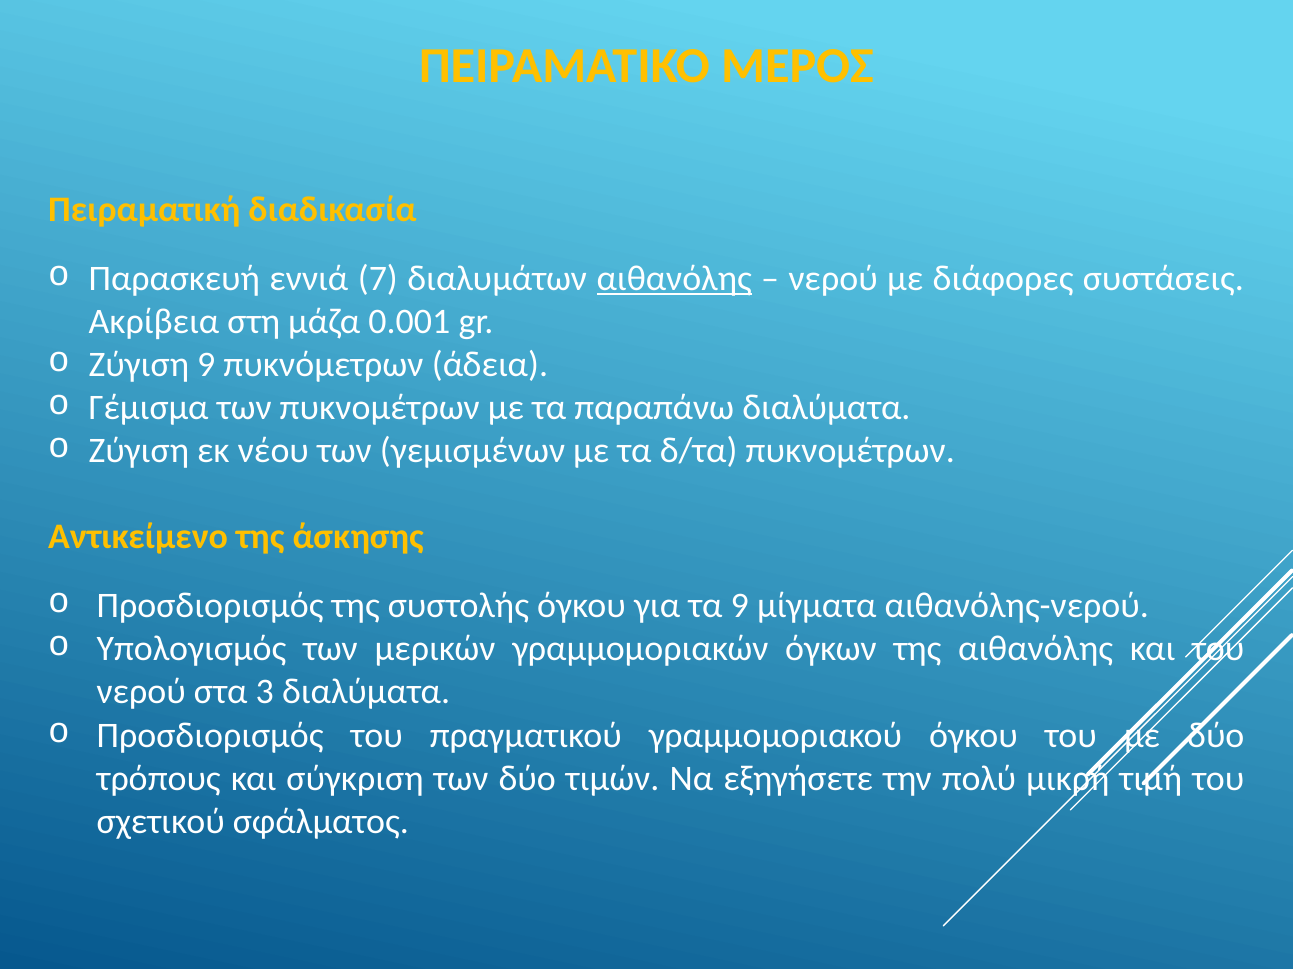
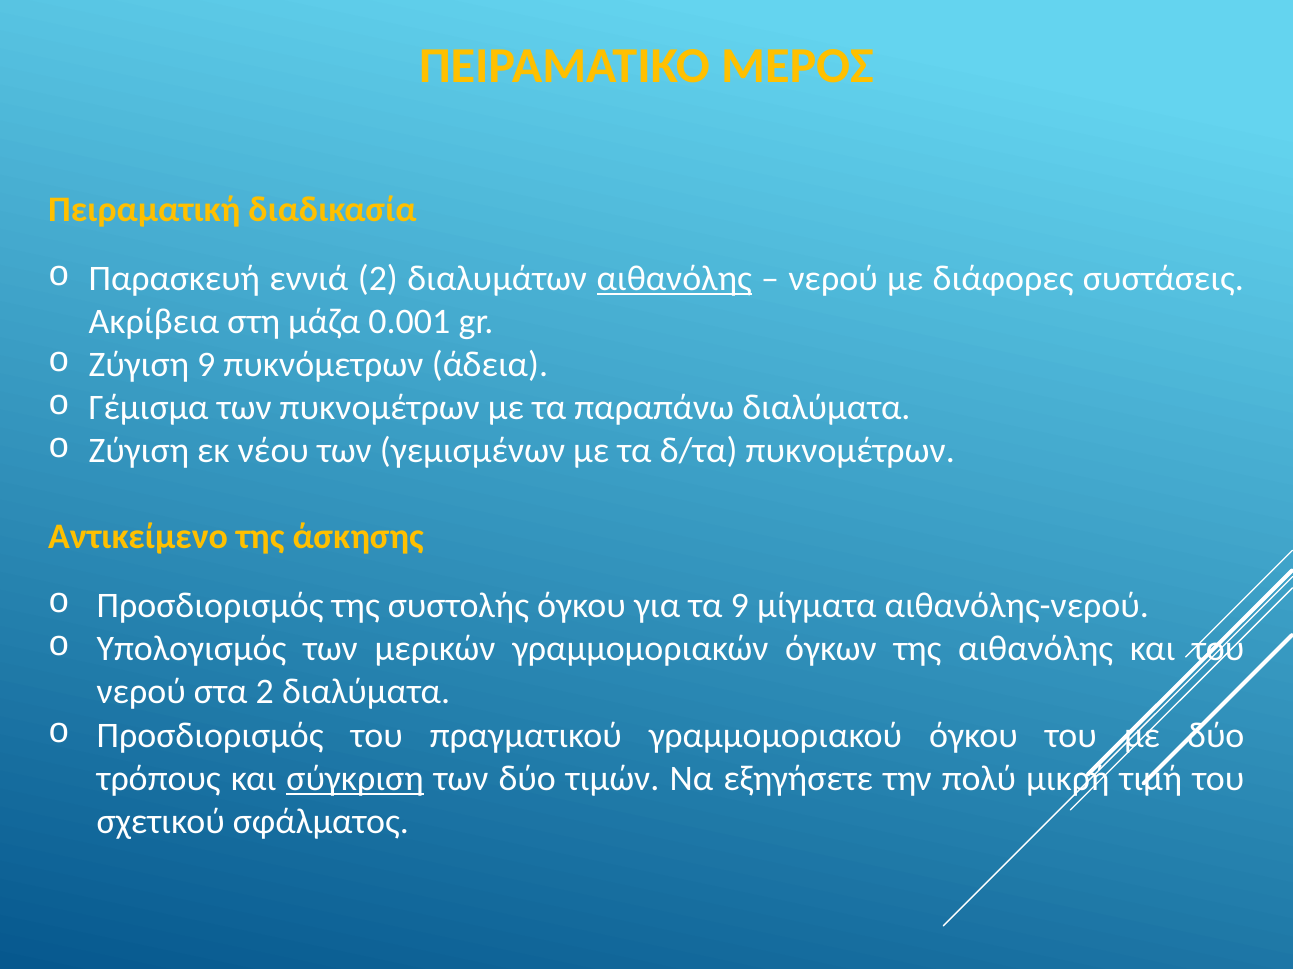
εννιά 7: 7 -> 2
στα 3: 3 -> 2
σύγκριση underline: none -> present
